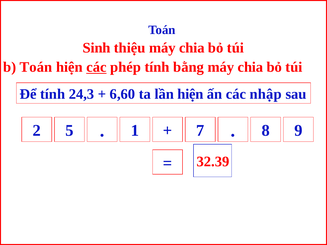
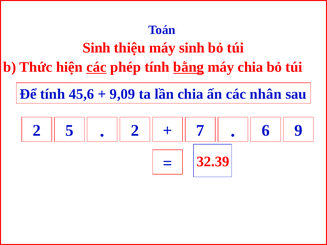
thiệu máy chia: chia -> sinh
b Toán: Toán -> Thức
bằng underline: none -> present
24,3: 24,3 -> 45,6
6,60: 6,60 -> 9,09
lần hiện: hiện -> chia
nhập: nhập -> nhân
1 at (135, 131): 1 -> 2
8: 8 -> 6
